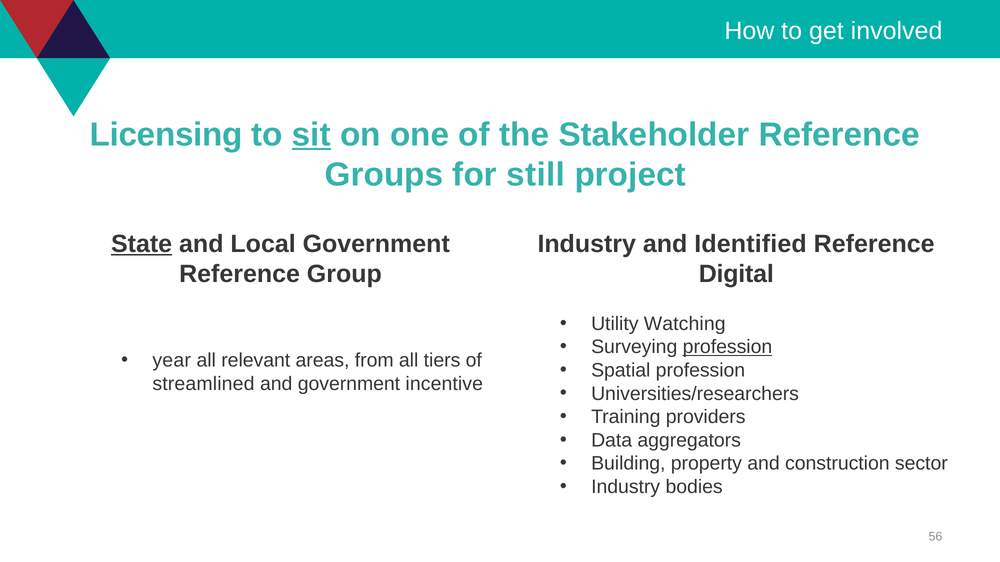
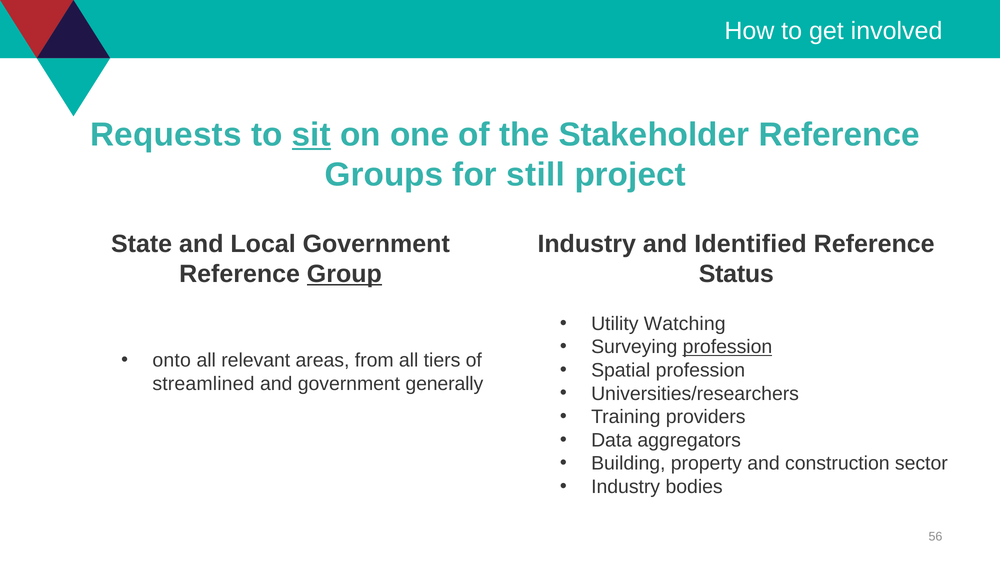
Licensing: Licensing -> Requests
State underline: present -> none
Group underline: none -> present
Digital: Digital -> Status
year: year -> onto
incentive: incentive -> generally
